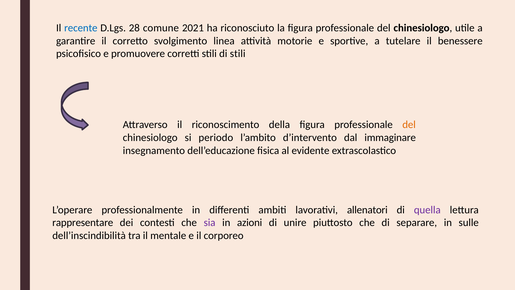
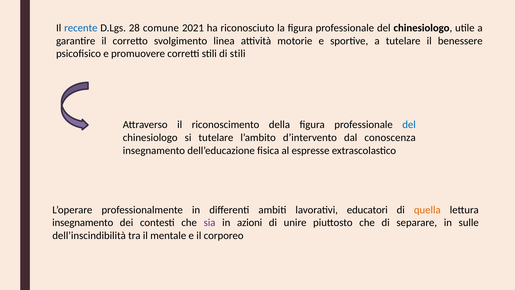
del at (409, 125) colour: orange -> blue
si periodo: periodo -> tutelare
immaginare: immaginare -> conoscenza
evidente: evidente -> espresse
allenatori: allenatori -> educatori
quella colour: purple -> orange
rappresentare at (83, 222): rappresentare -> insegnamento
